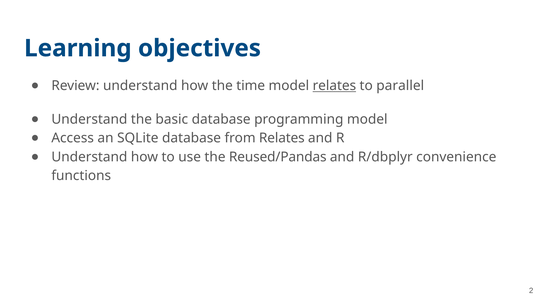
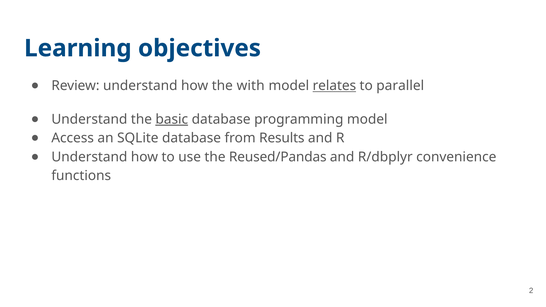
time: time -> with
basic underline: none -> present
from Relates: Relates -> Results
